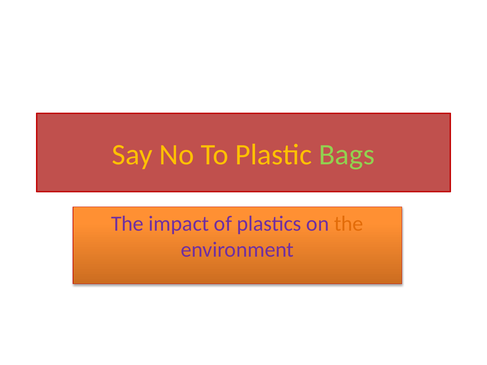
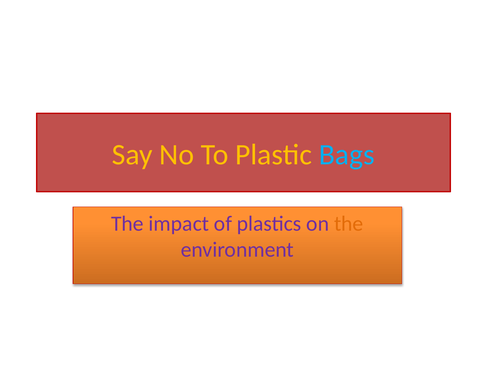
Bags colour: light green -> light blue
